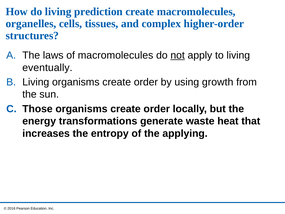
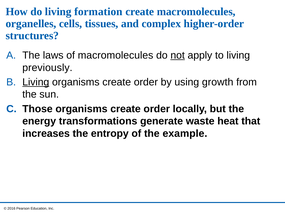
prediction: prediction -> formation
eventually: eventually -> previously
Living at (36, 82) underline: none -> present
applying: applying -> example
